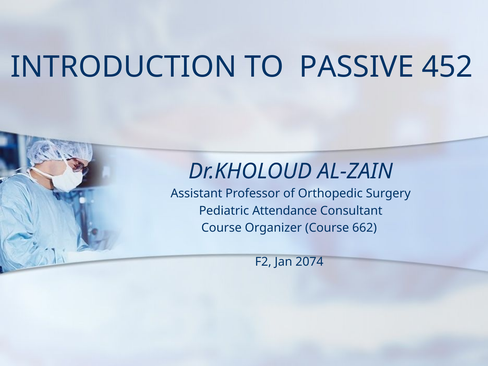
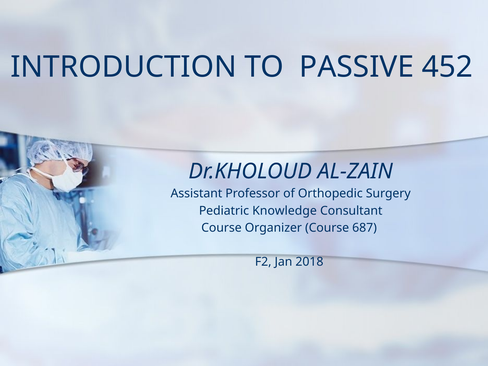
Attendance: Attendance -> Knowledge
662: 662 -> 687
2074: 2074 -> 2018
